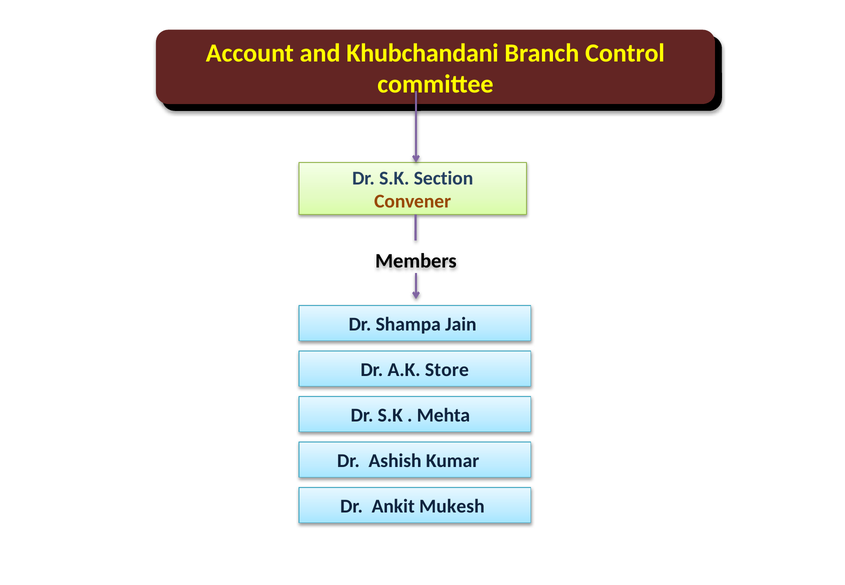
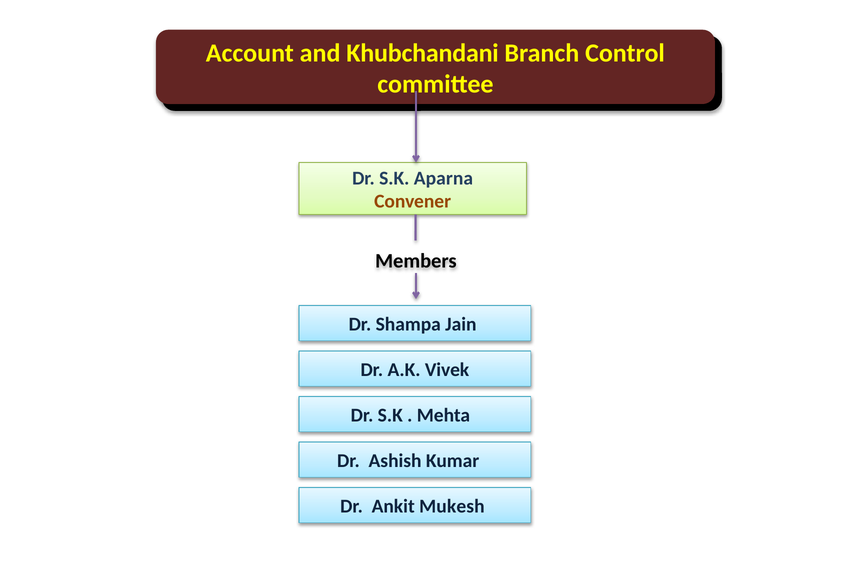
Section: Section -> Aparna
Store: Store -> Vivek
